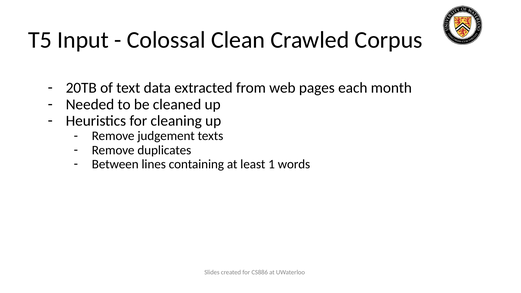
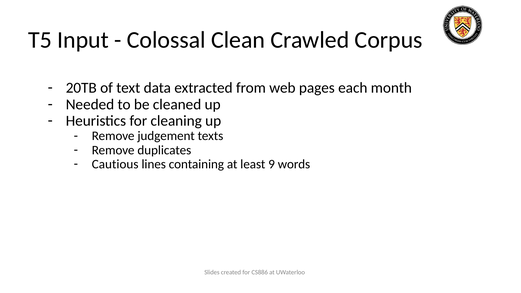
Between: Between -> Cautious
1: 1 -> 9
